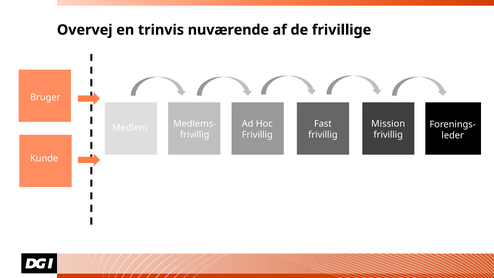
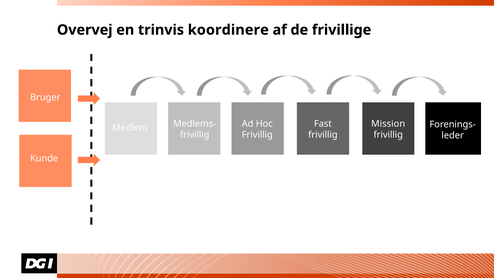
nuværende: nuværende -> koordinere
